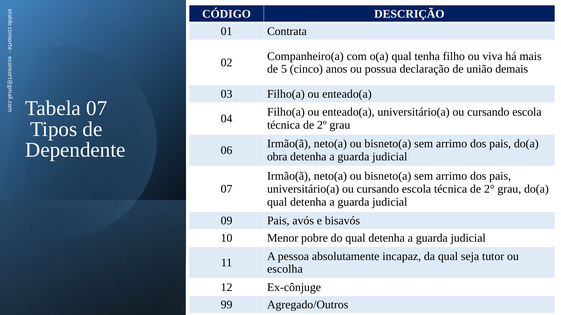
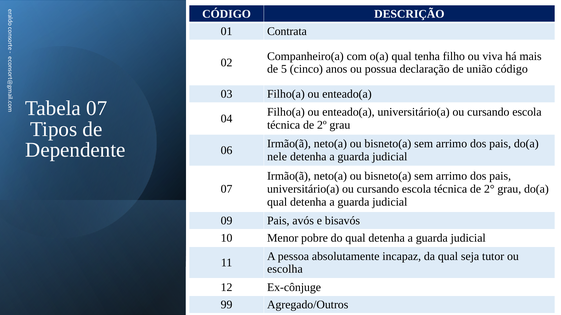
união demais: demais -> código
obra: obra -> nele
